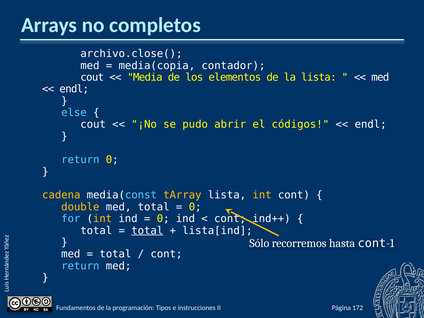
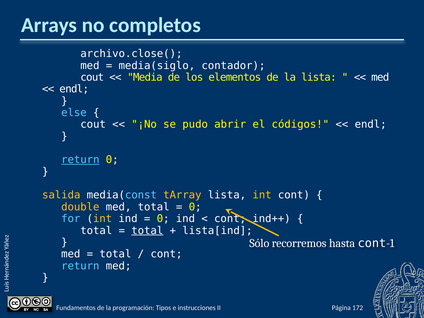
media(copia: media(copia -> media(siglo
return at (80, 160) underline: none -> present
cadena: cadena -> salida
